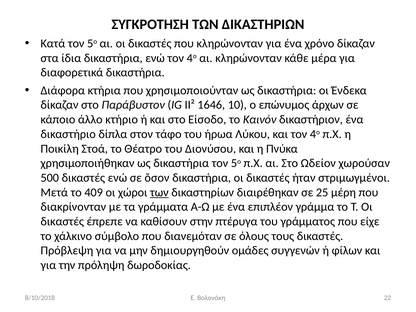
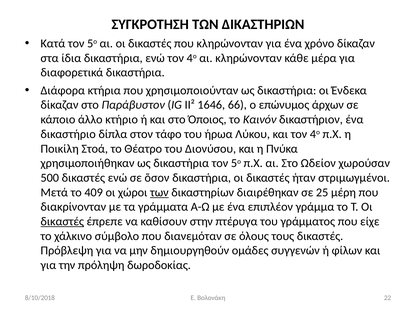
10: 10 -> 66
Είσοδο: Είσοδο -> Όποιος
δικαστές at (62, 221) underline: none -> present
